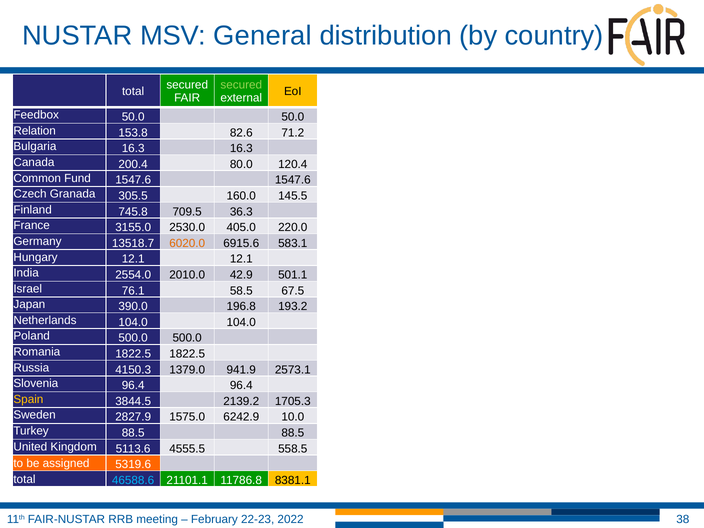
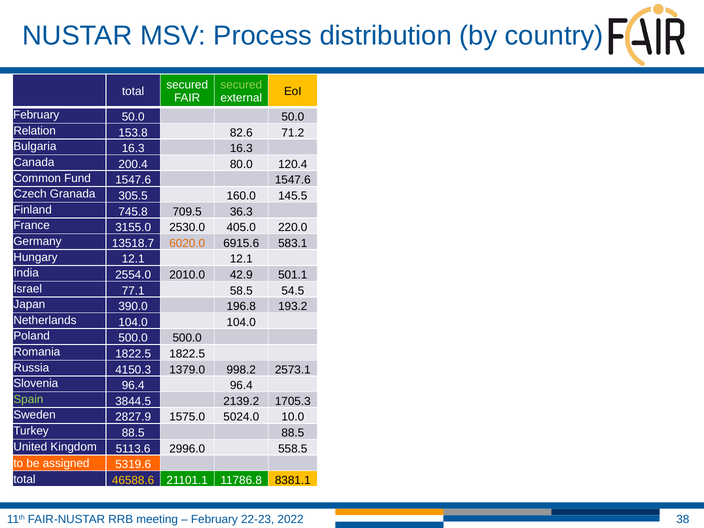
General: General -> Process
Feedbox at (36, 115): Feedbox -> February
76.1: 76.1 -> 77.1
67.5: 67.5 -> 54.5
941.9: 941.9 -> 998.2
Spain colour: yellow -> light green
6242.9: 6242.9 -> 5024.0
4555.5: 4555.5 -> 2996.0
46588.6 colour: light blue -> yellow
